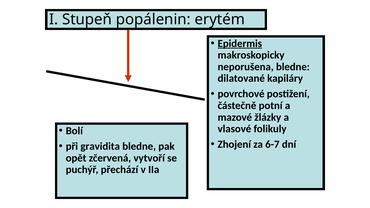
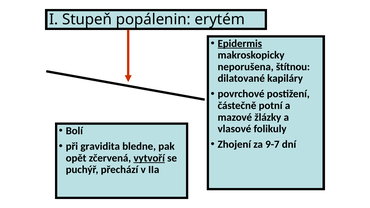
neporušena bledne: bledne -> štítnou
6-7: 6-7 -> 9-7
vytvoří underline: none -> present
